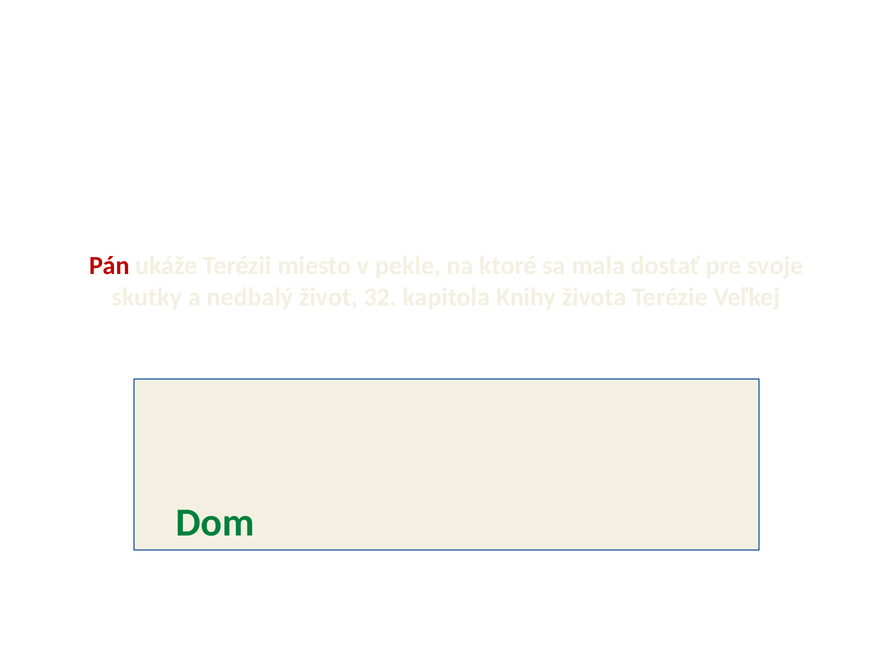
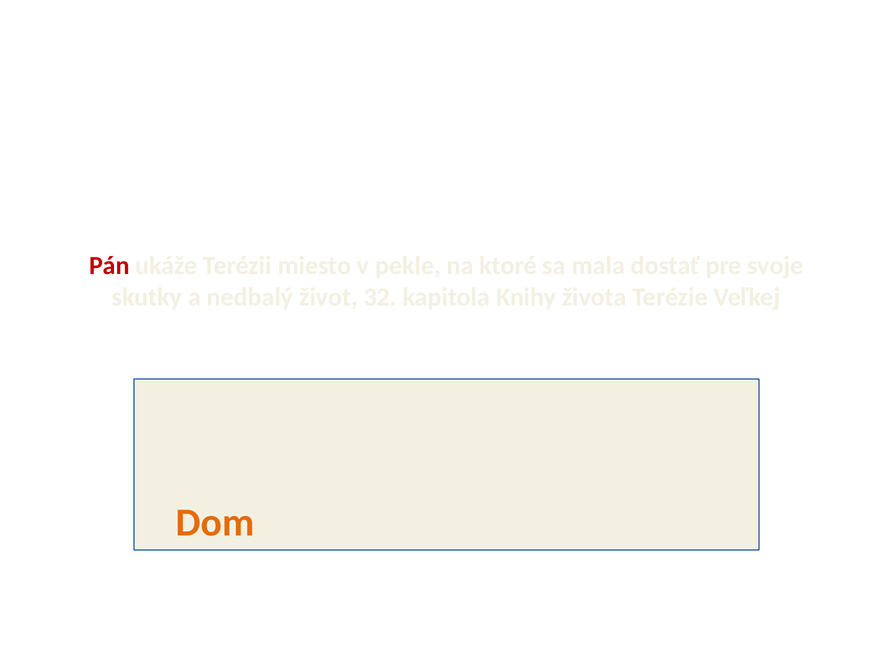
Dom colour: green -> orange
